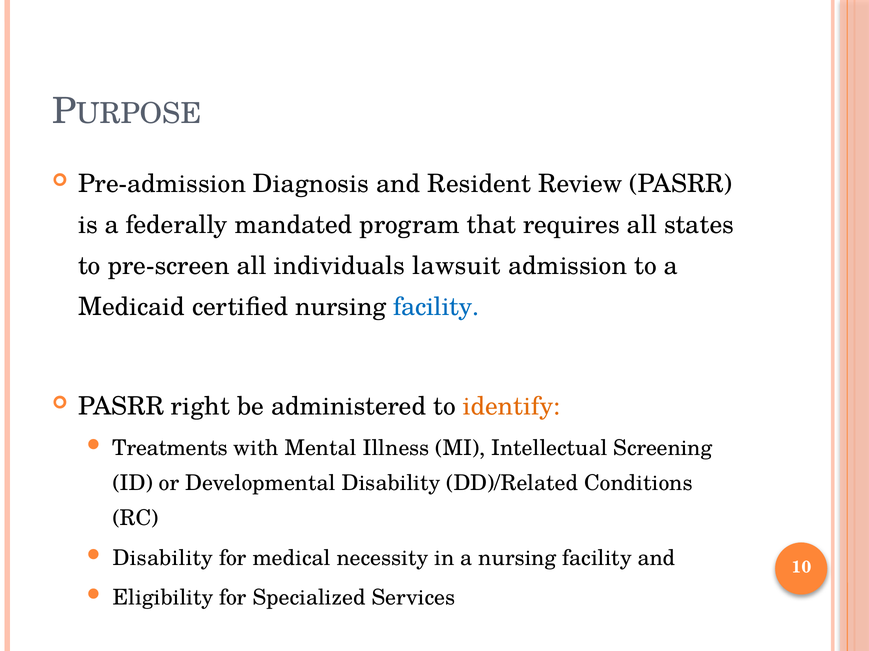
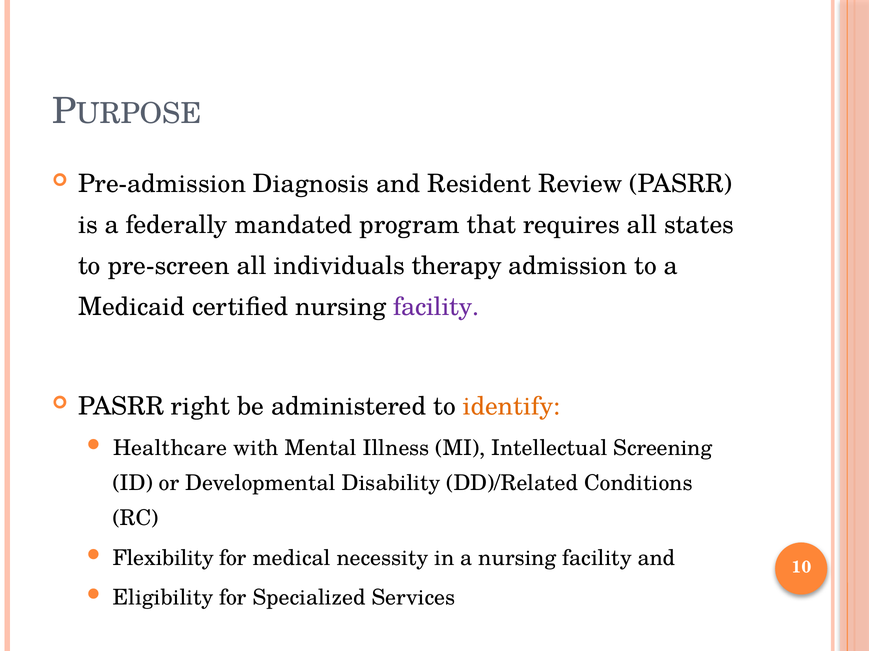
lawsuit: lawsuit -> therapy
facility at (436, 307) colour: blue -> purple
Treatments: Treatments -> Healthcare
Disability at (163, 559): Disability -> Flexibility
